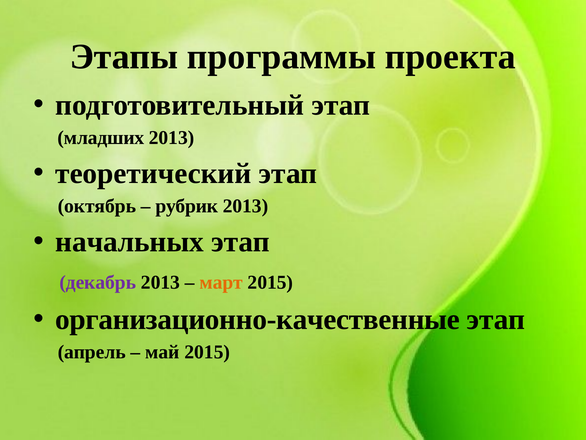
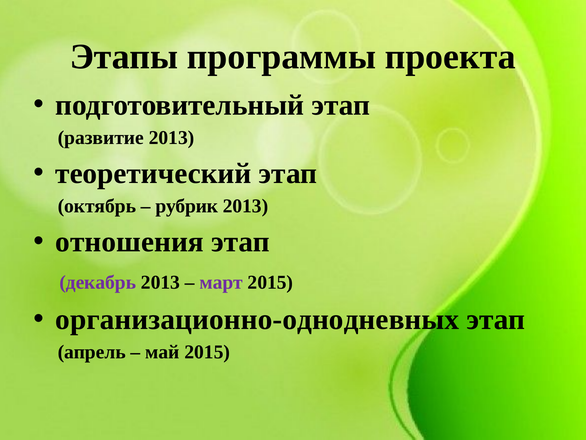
младших: младших -> развитие
начальных: начальных -> отношения
март colour: orange -> purple
организационно-качественные: организационно-качественные -> организационно-однодневных
